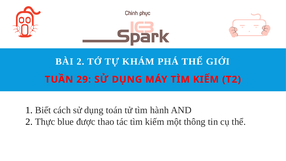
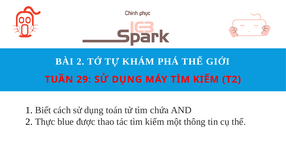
hành: hành -> chứa
